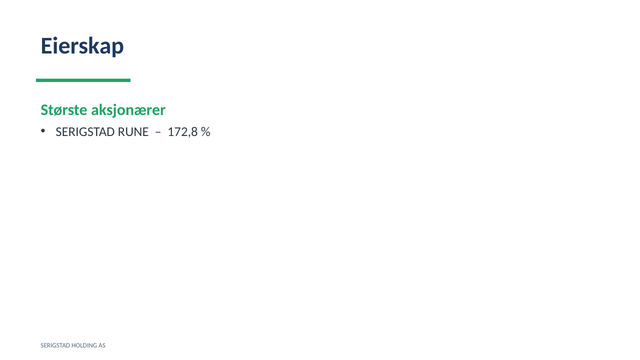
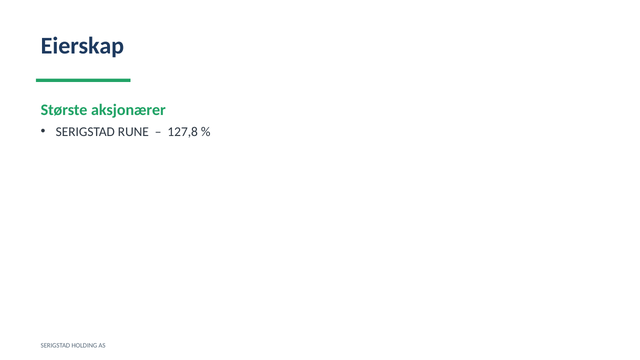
172,8: 172,8 -> 127,8
